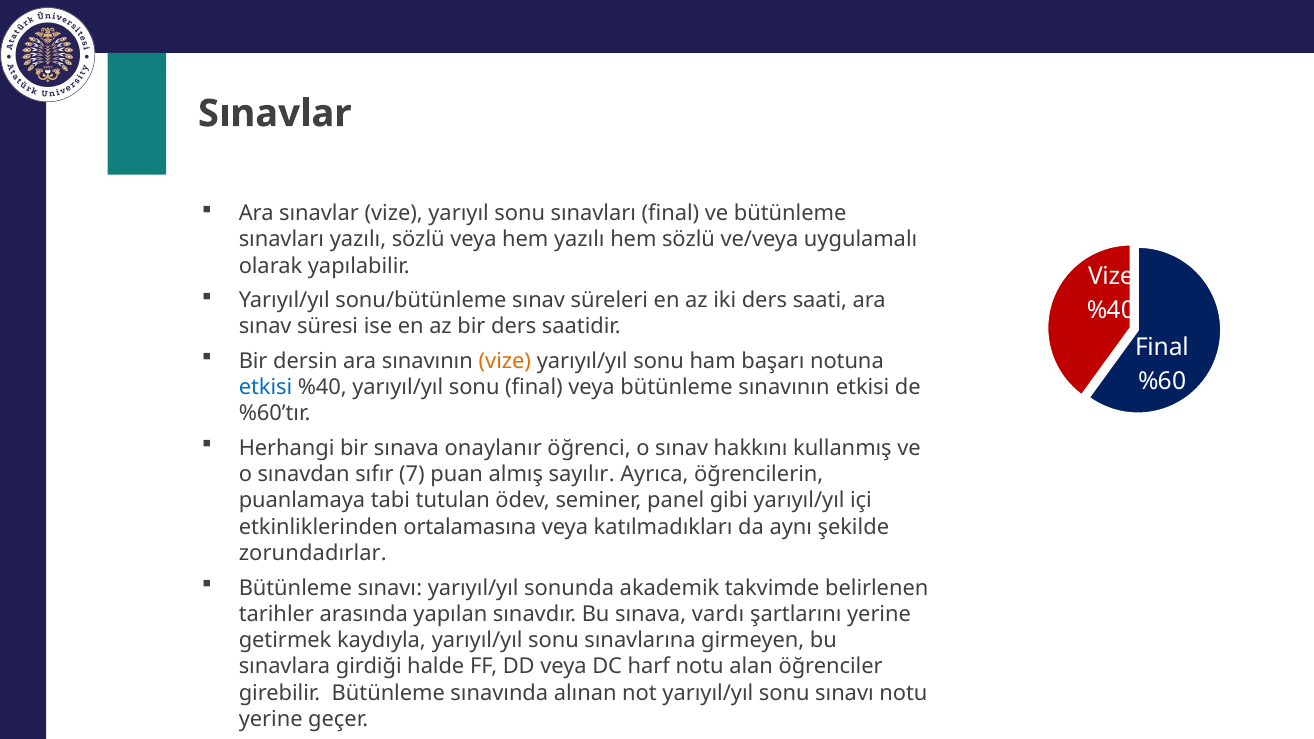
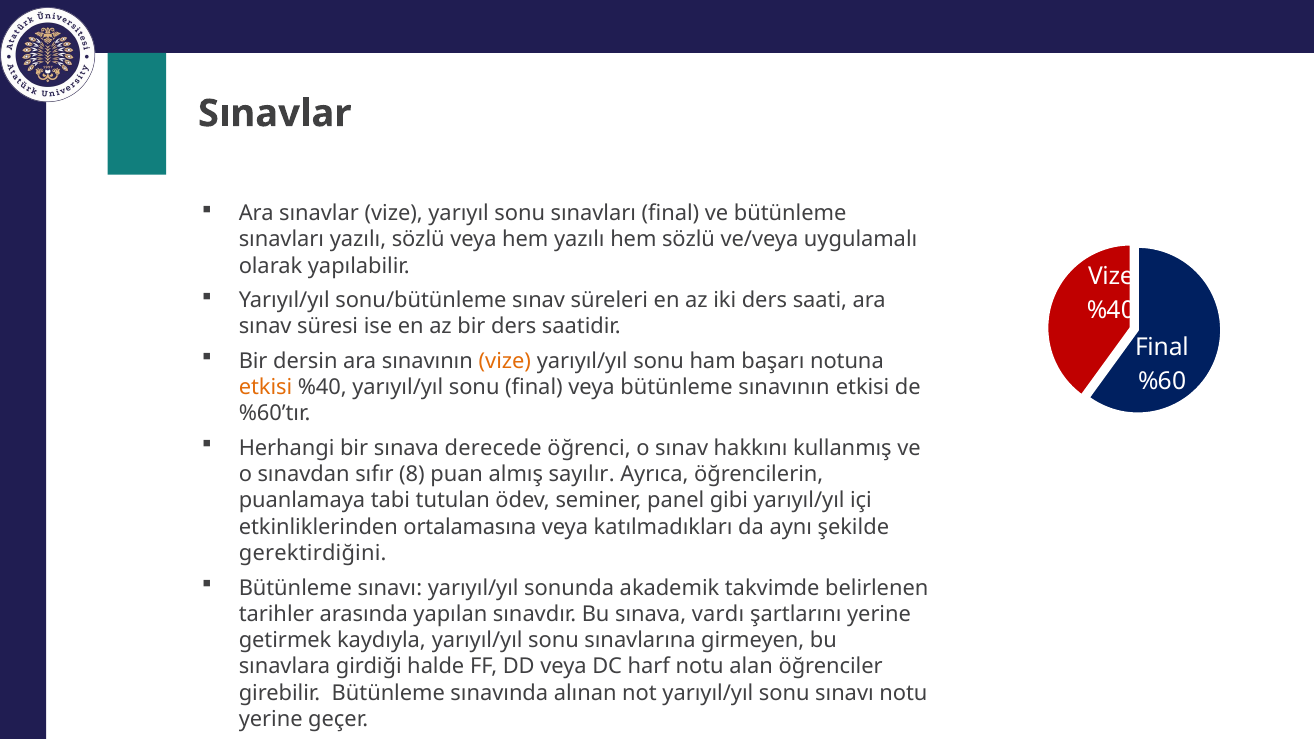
etkisi at (266, 388) colour: blue -> orange
onaylanır: onaylanır -> derecede
7: 7 -> 8
zorundadırlar: zorundadırlar -> gerektirdiğini
